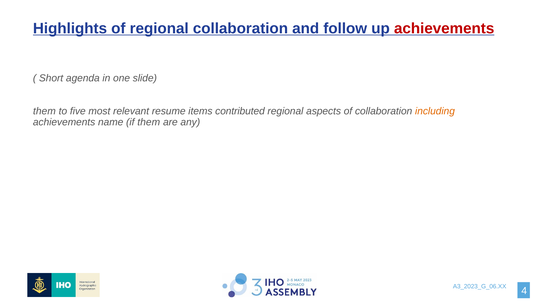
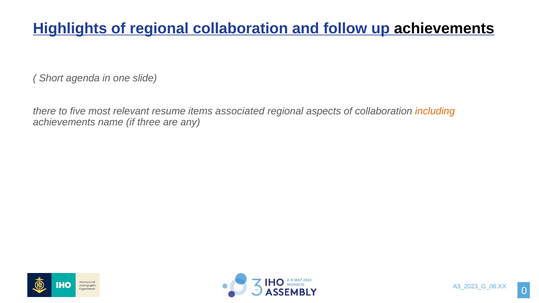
achievements at (444, 28) colour: red -> black
them at (44, 111): them -> there
contributed: contributed -> associated
if them: them -> three
4: 4 -> 0
